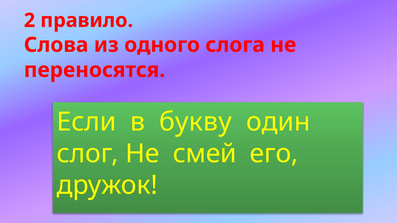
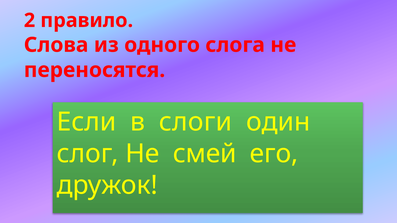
букву: букву -> слоги
